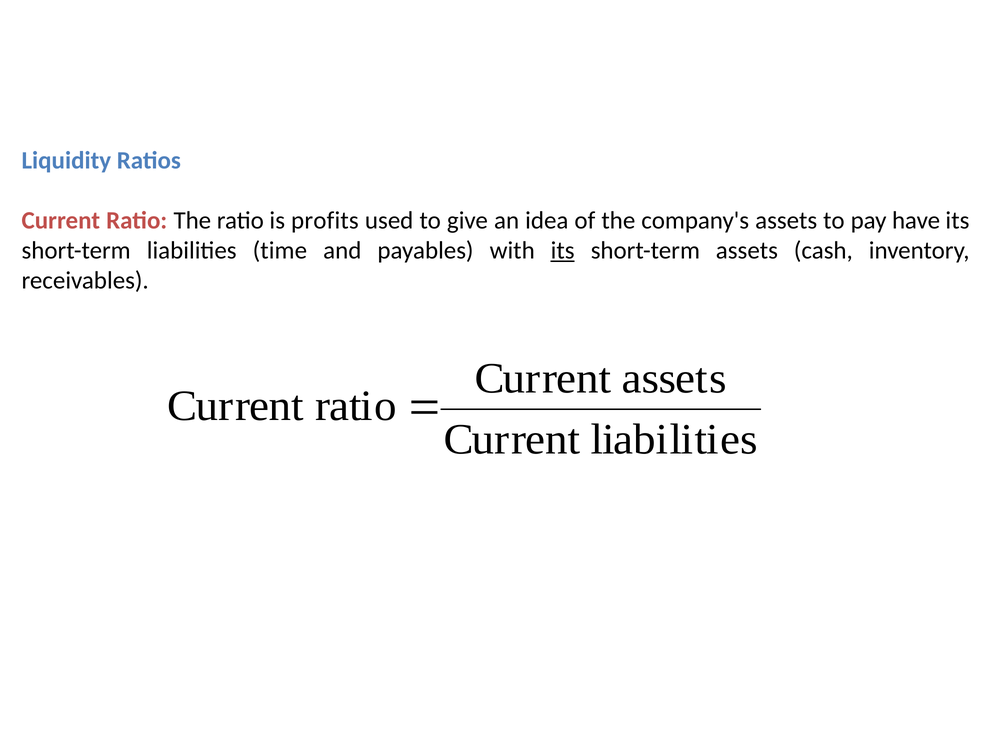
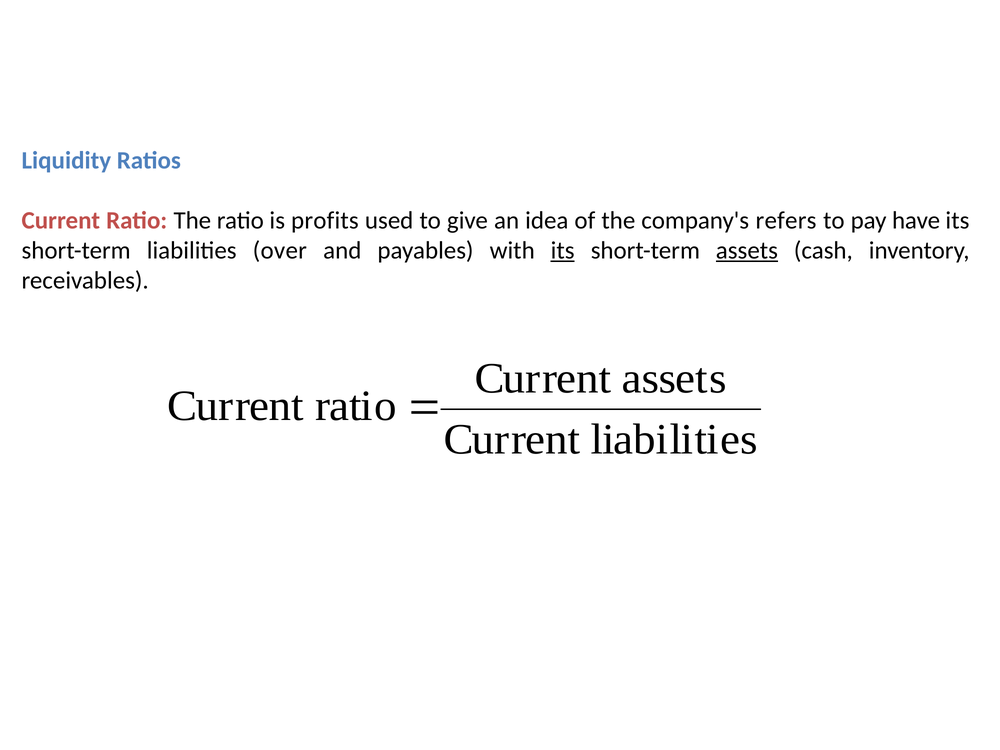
company's assets: assets -> refers
time: time -> over
assets at (747, 250) underline: none -> present
